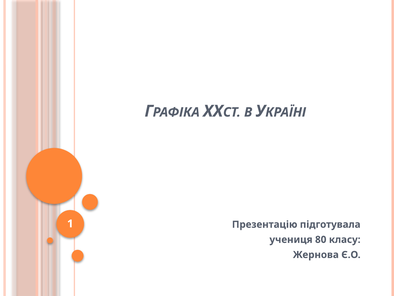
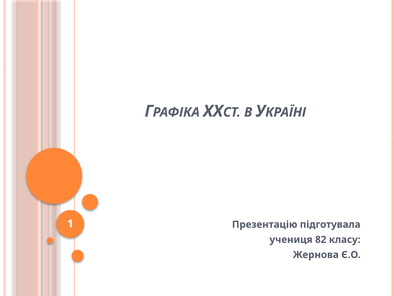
80: 80 -> 82
